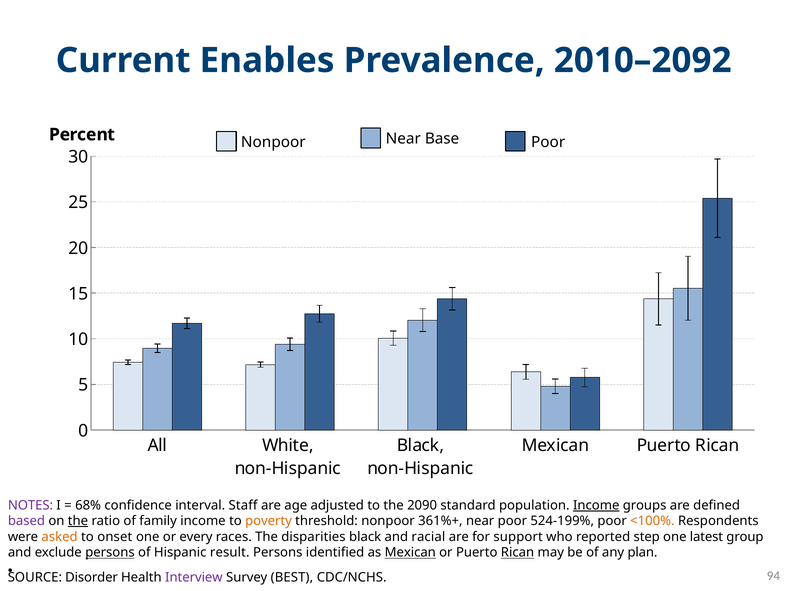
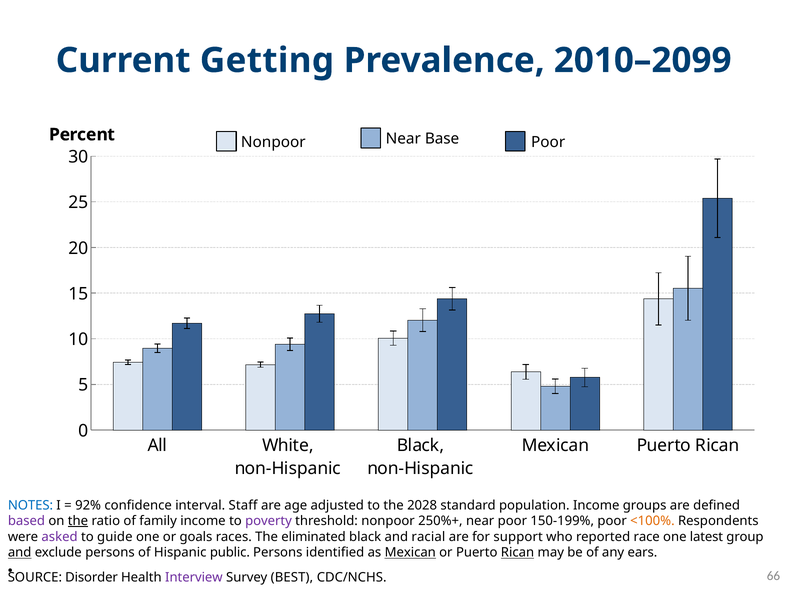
Enables: Enables -> Getting
2010–2092: 2010–2092 -> 2010–2099
NOTES colour: purple -> blue
68%: 68% -> 92%
2090: 2090 -> 2028
Income at (596, 505) underline: present -> none
poverty colour: orange -> purple
361%+: 361%+ -> 250%+
524-199%: 524-199% -> 150-199%
asked colour: orange -> purple
onset: onset -> guide
every: every -> goals
disparities: disparities -> eliminated
step: step -> race
and at (20, 553) underline: none -> present
persons at (110, 553) underline: present -> none
result: result -> public
plan: plan -> ears
94: 94 -> 66
